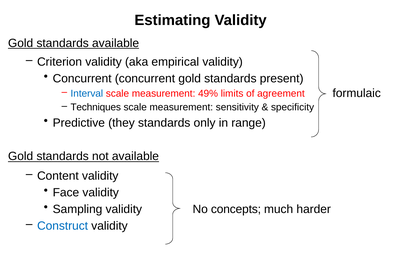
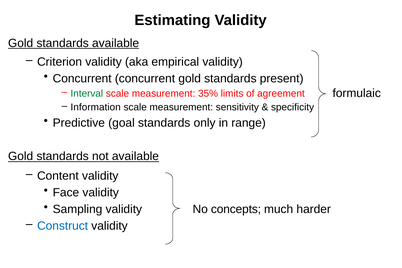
Interval colour: blue -> green
49%: 49% -> 35%
Techniques: Techniques -> Information
they: they -> goal
